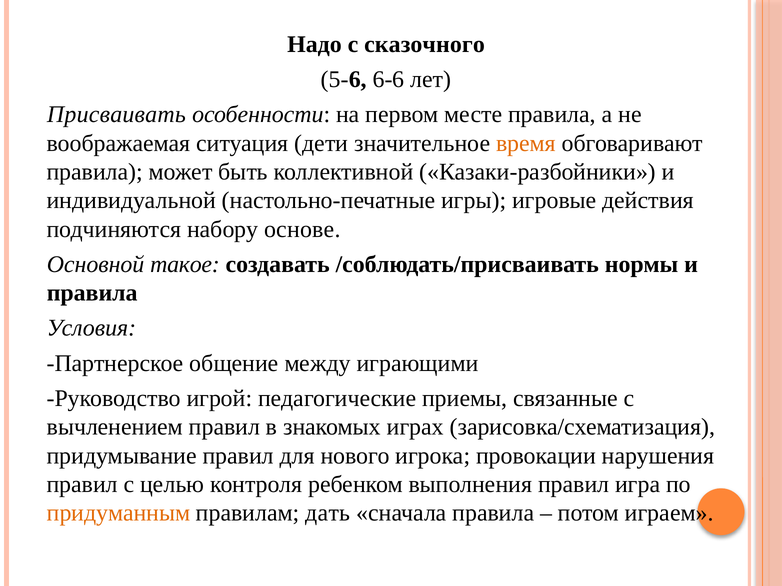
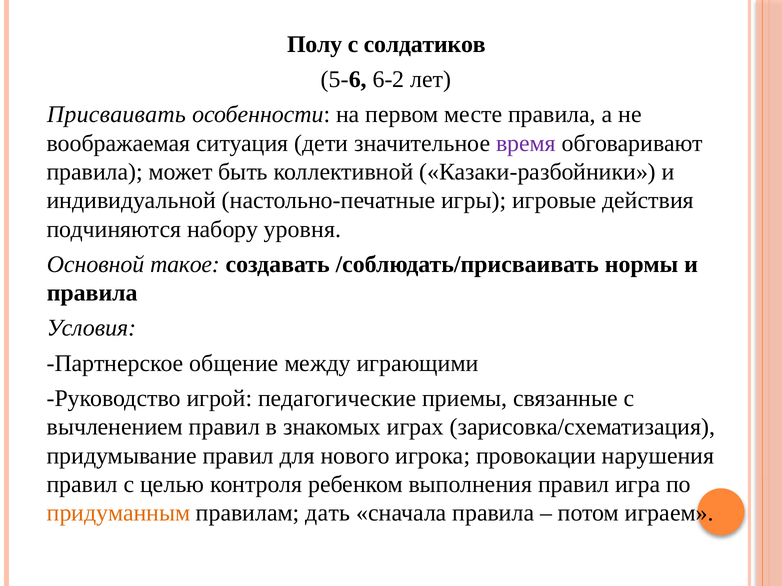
Надо: Надо -> Полу
сказочного: сказочного -> солдатиков
6-6: 6-6 -> 6-2
время colour: orange -> purple
основе: основе -> уровня
